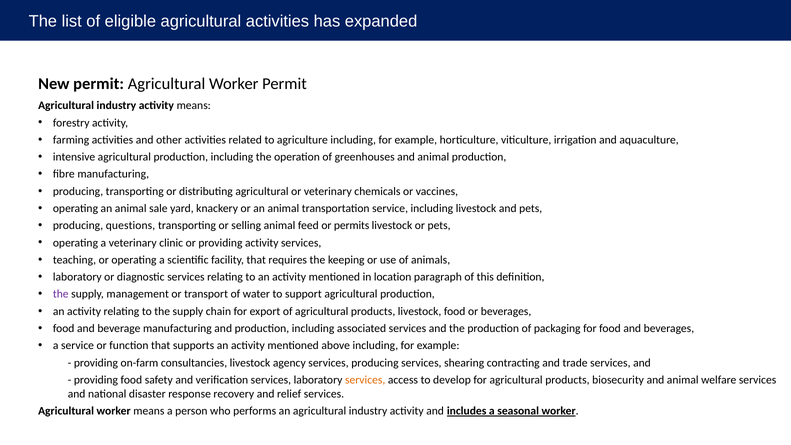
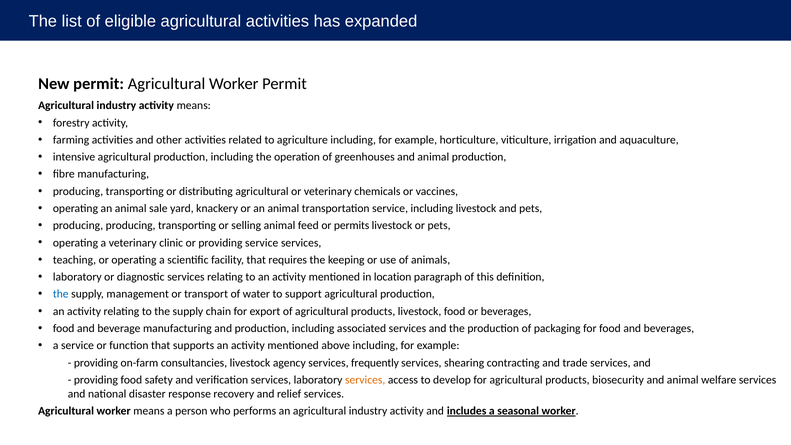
producing questions: questions -> producing
providing activity: activity -> service
the at (61, 294) colour: purple -> blue
services producing: producing -> frequently
